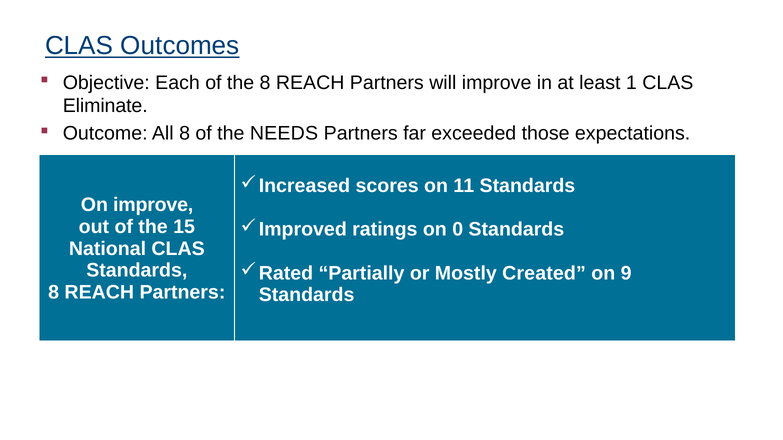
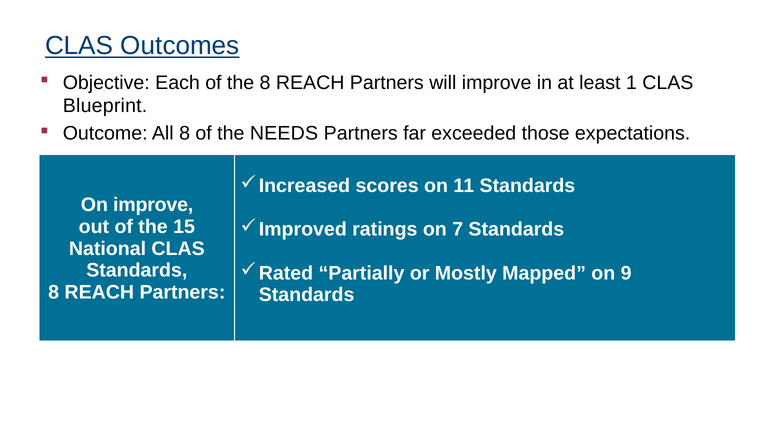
Eliminate: Eliminate -> Blueprint
0: 0 -> 7
Created: Created -> Mapped
